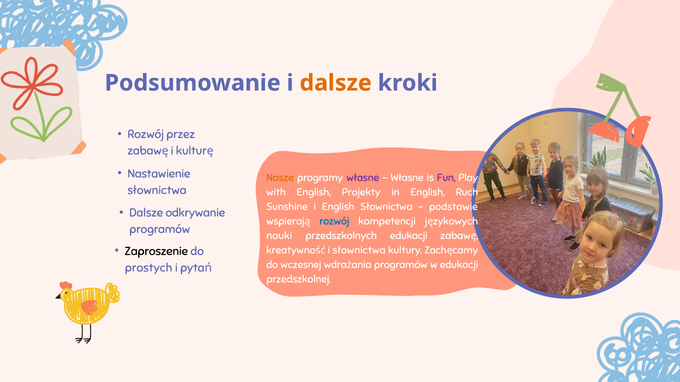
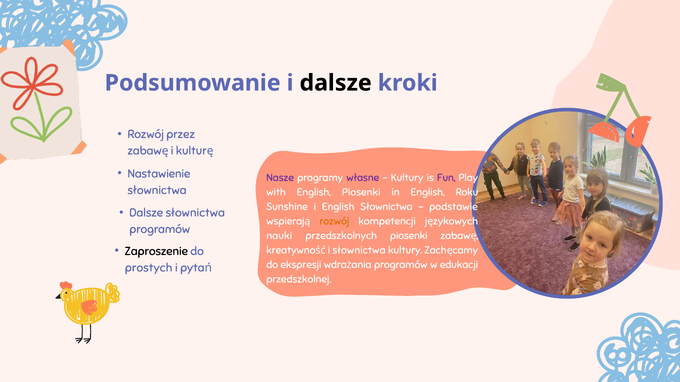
dalsze at (336, 83) colour: orange -> black
Nasze colour: orange -> purple
Własne at (407, 178): Własne -> Kultury
English Projekty: Projekty -> Piosenki
Ruch: Ruch -> Roku
Dalsze odkrywanie: odkrywanie -> słownictwa
rozwój at (334, 222) colour: blue -> orange
przedszkolnych edukacji: edukacji -> piosenki
wczesnej: wczesnej -> ekspresji
